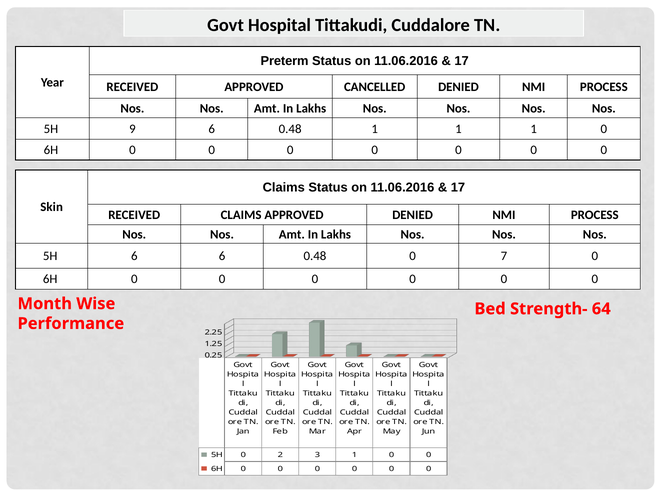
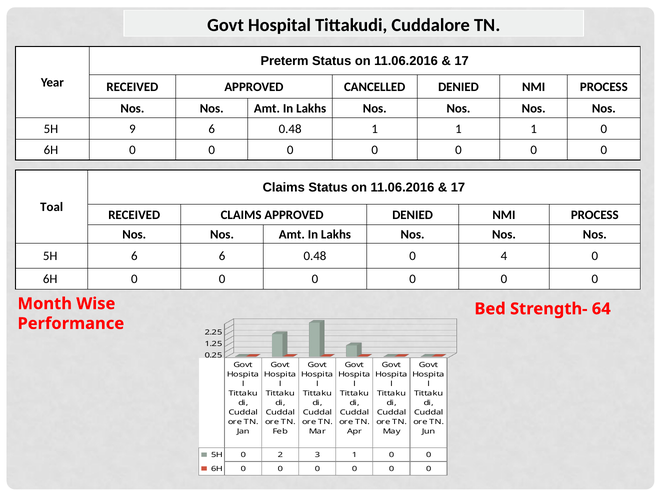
Skin: Skin -> Toal
7: 7 -> 4
